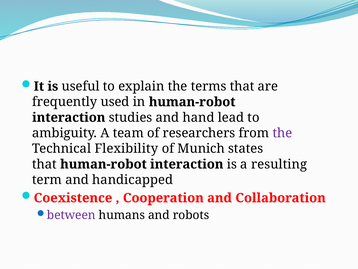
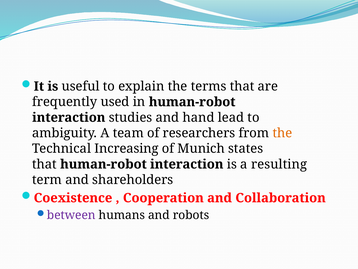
the at (282, 133) colour: purple -> orange
Flexibility: Flexibility -> Increasing
handicapped: handicapped -> shareholders
